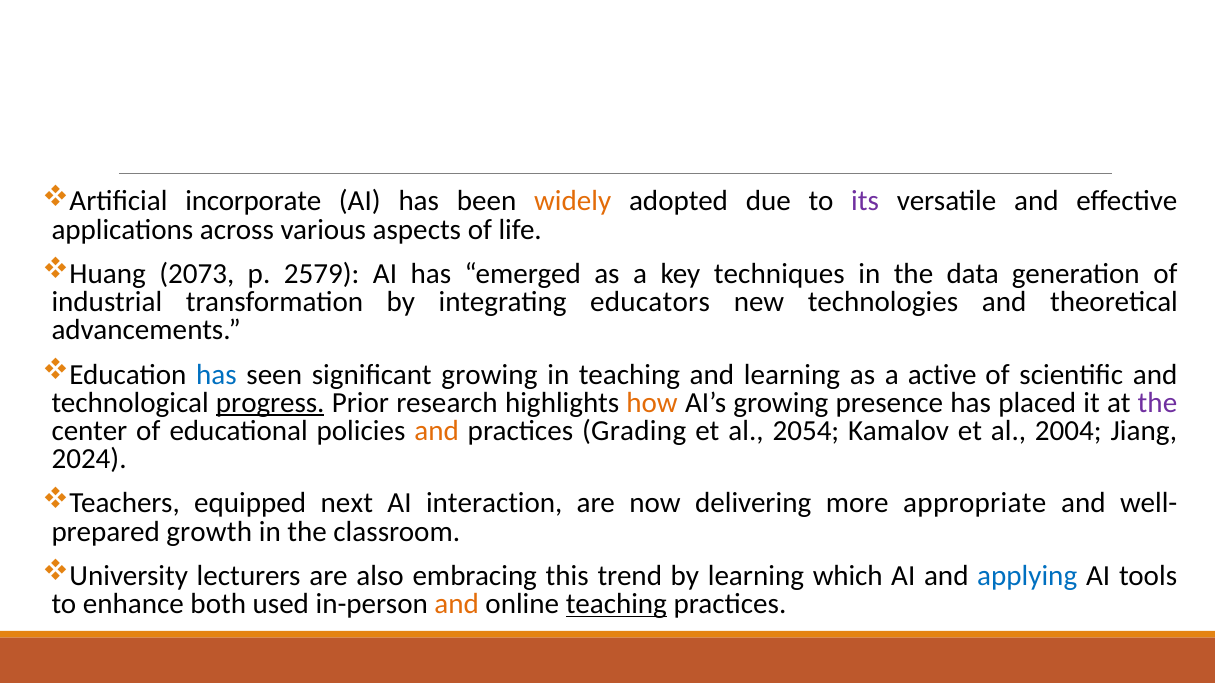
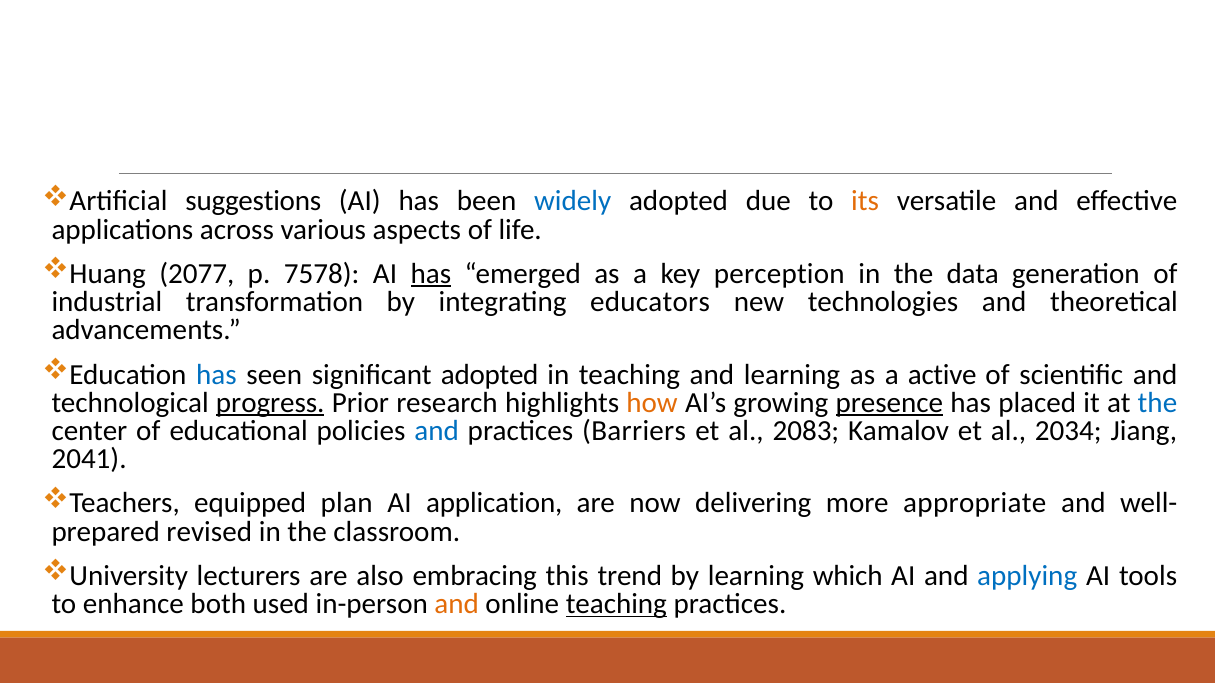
incorporate: incorporate -> suggestions
widely colour: orange -> blue
its colour: purple -> orange
2073: 2073 -> 2077
2579: 2579 -> 7578
has at (431, 274) underline: none -> present
techniques: techniques -> perception
significant growing: growing -> adopted
presence underline: none -> present
the at (1157, 403) colour: purple -> blue
and at (437, 431) colour: orange -> blue
Grading: Grading -> Barriers
2054: 2054 -> 2083
2004: 2004 -> 2034
2024: 2024 -> 2041
next: next -> plan
interaction: interaction -> application
growth: growth -> revised
